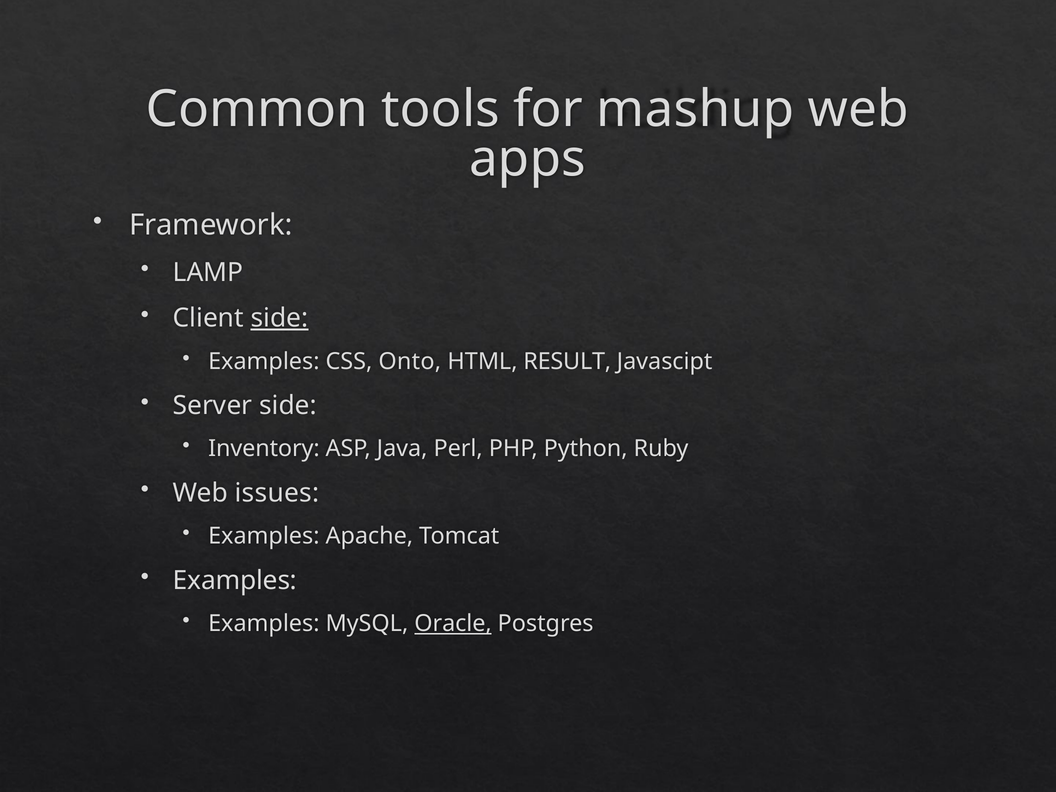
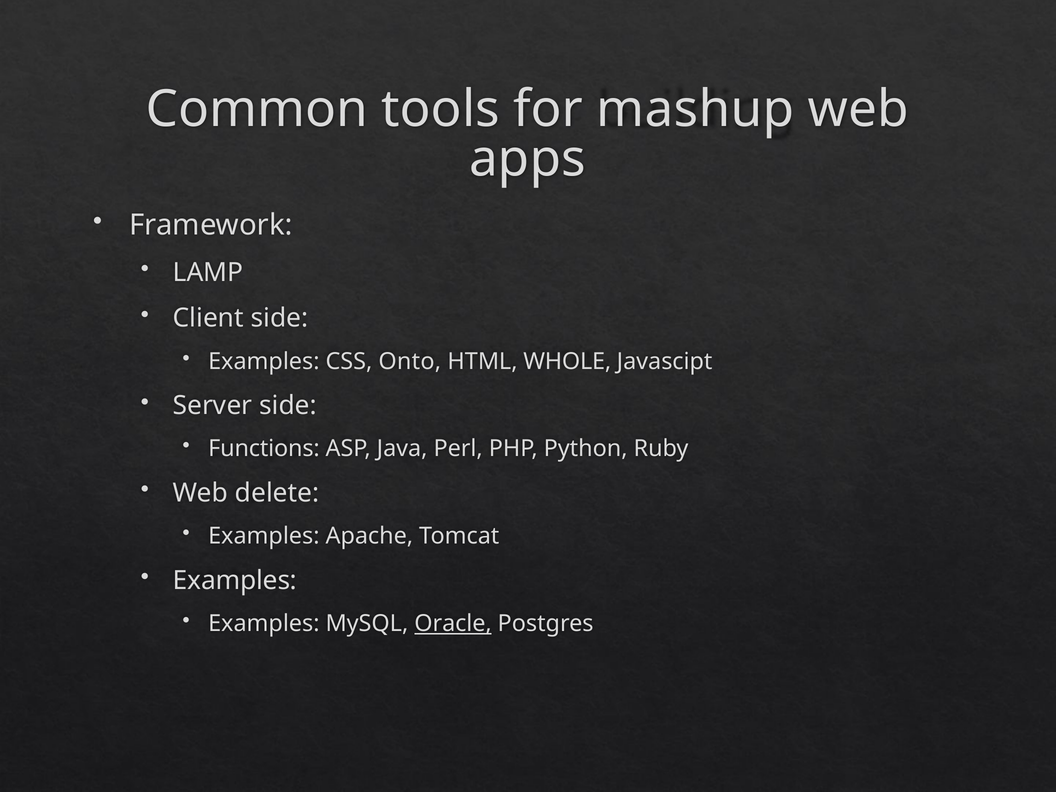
side at (279, 318) underline: present -> none
RESULT: RESULT -> WHOLE
Inventory: Inventory -> Functions
issues: issues -> delete
